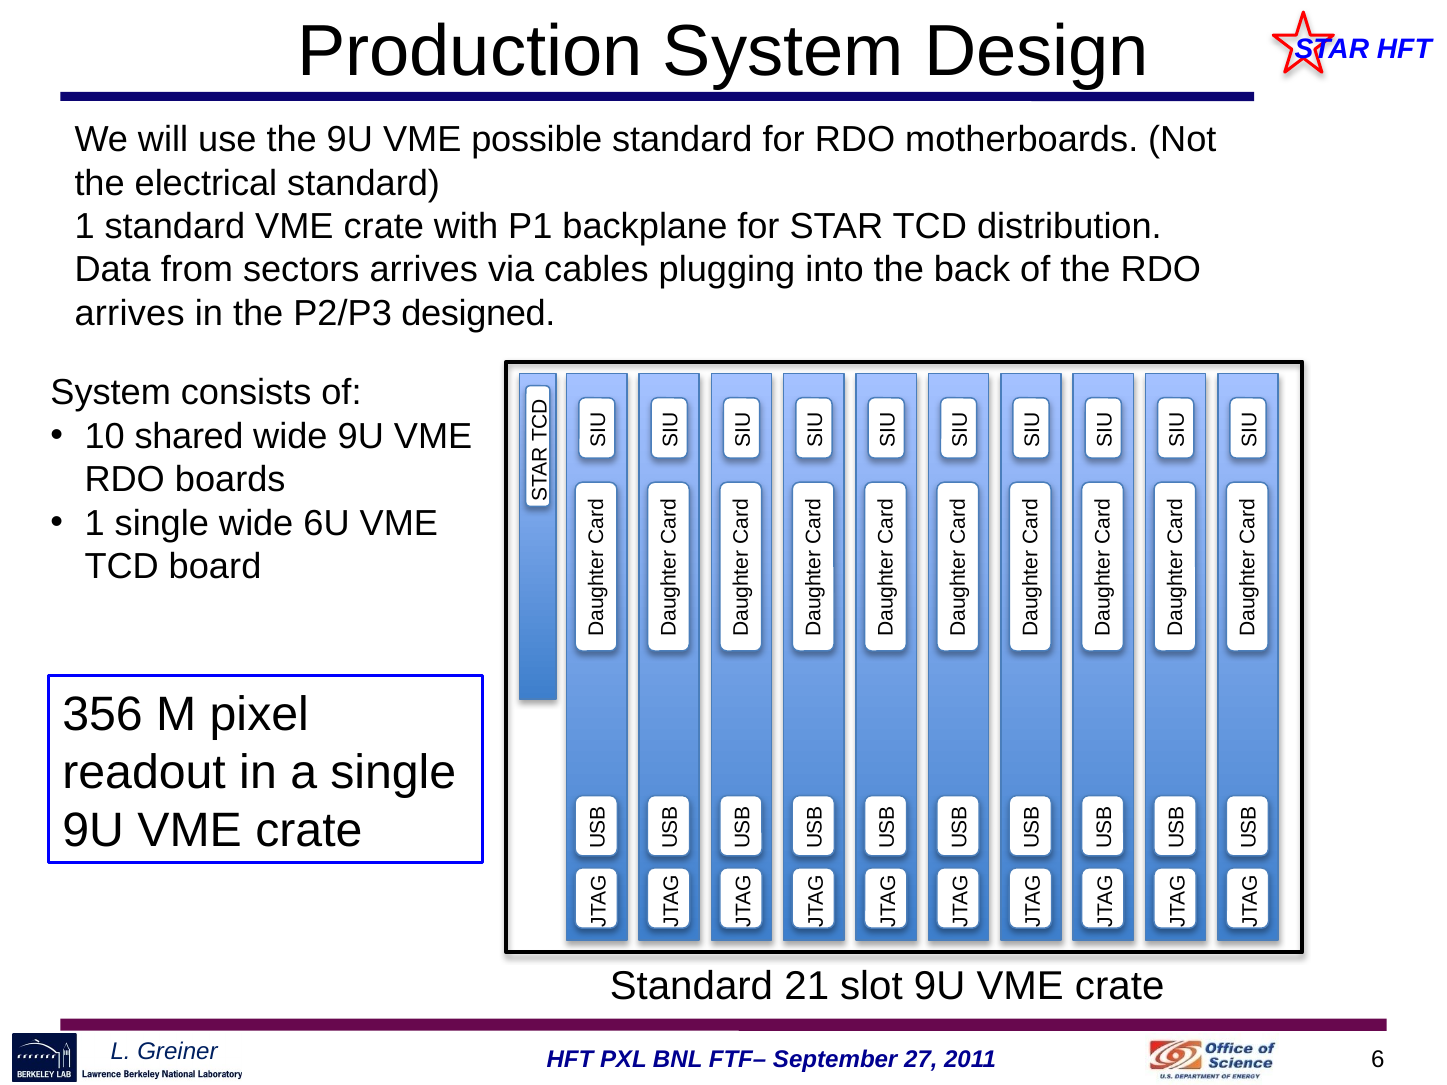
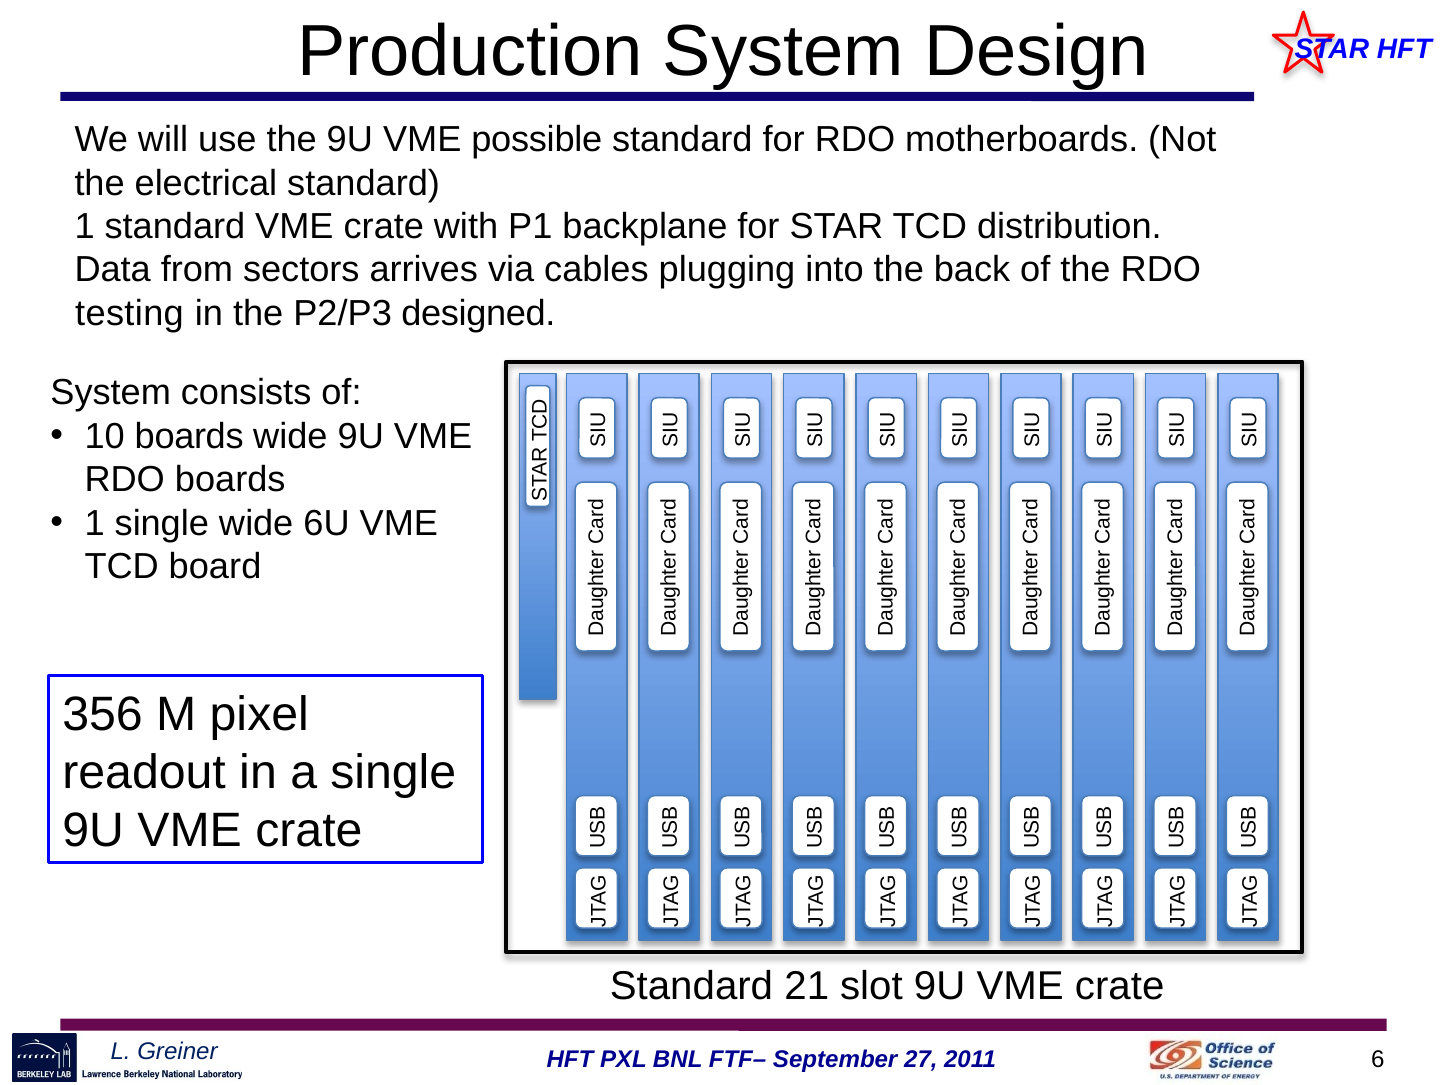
arrives at (130, 313): arrives -> testing
10 shared: shared -> boards
